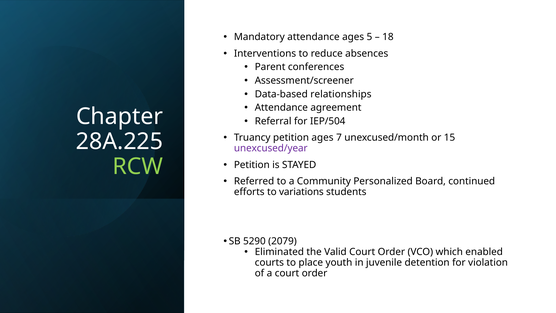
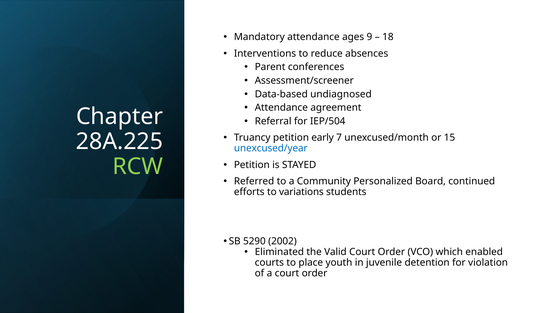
5: 5 -> 9
relationships: relationships -> undiagnosed
petition ages: ages -> early
unexcused/year colour: purple -> blue
2079: 2079 -> 2002
